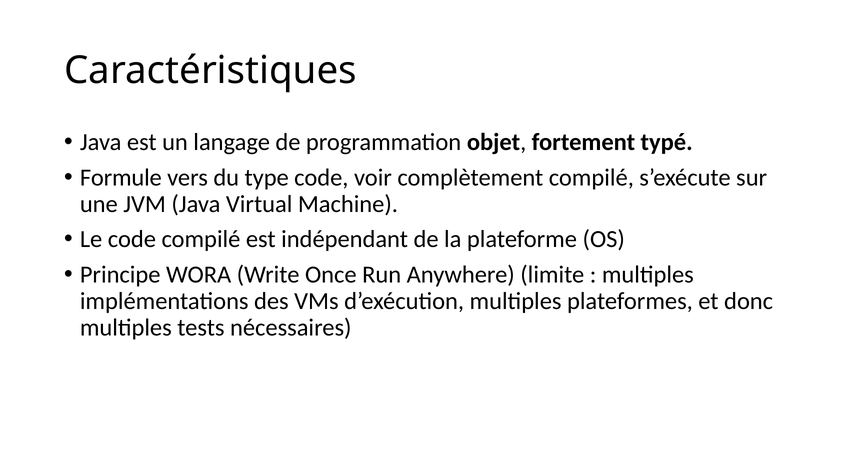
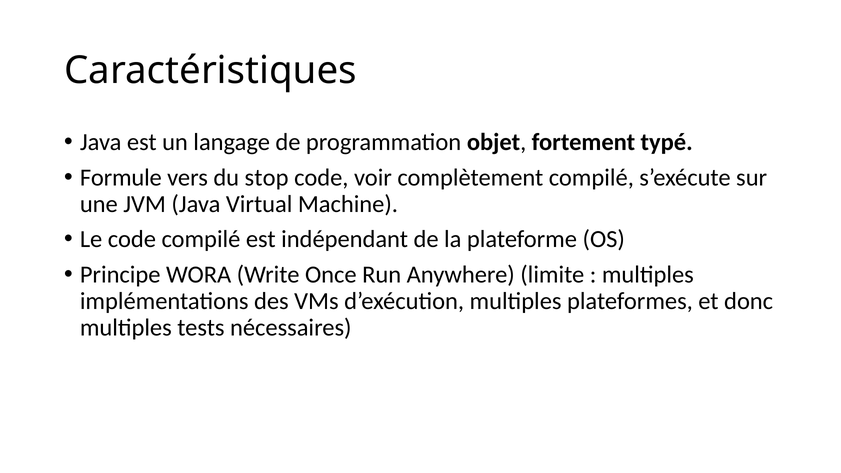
type: type -> stop
